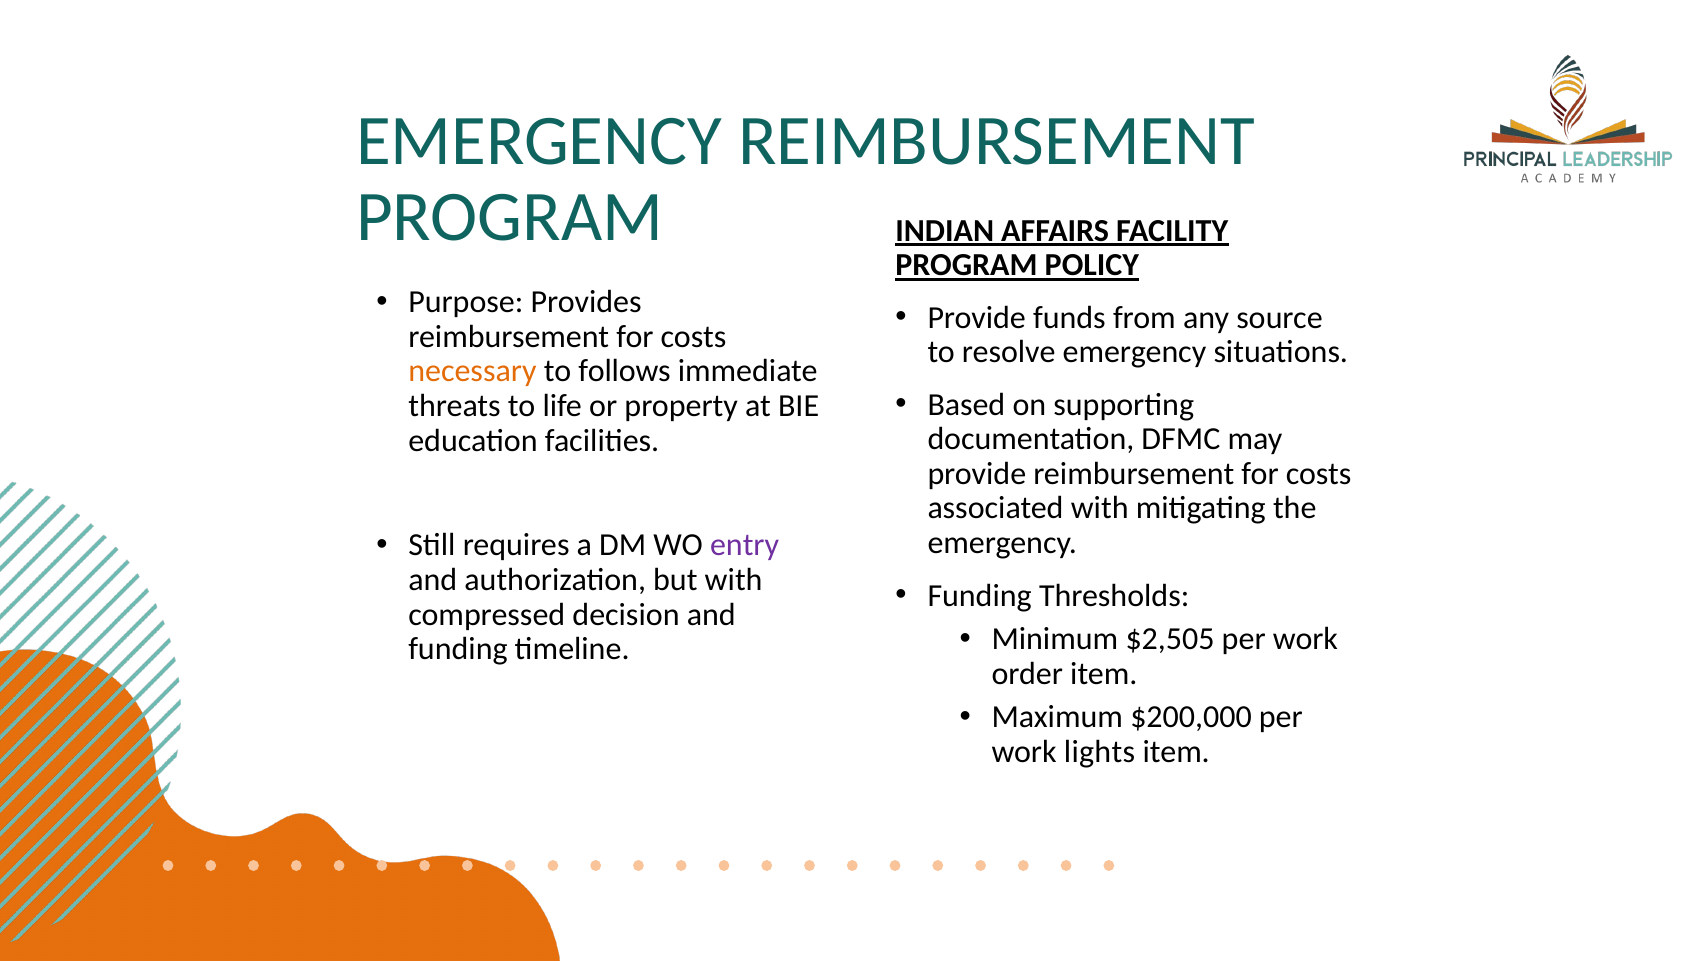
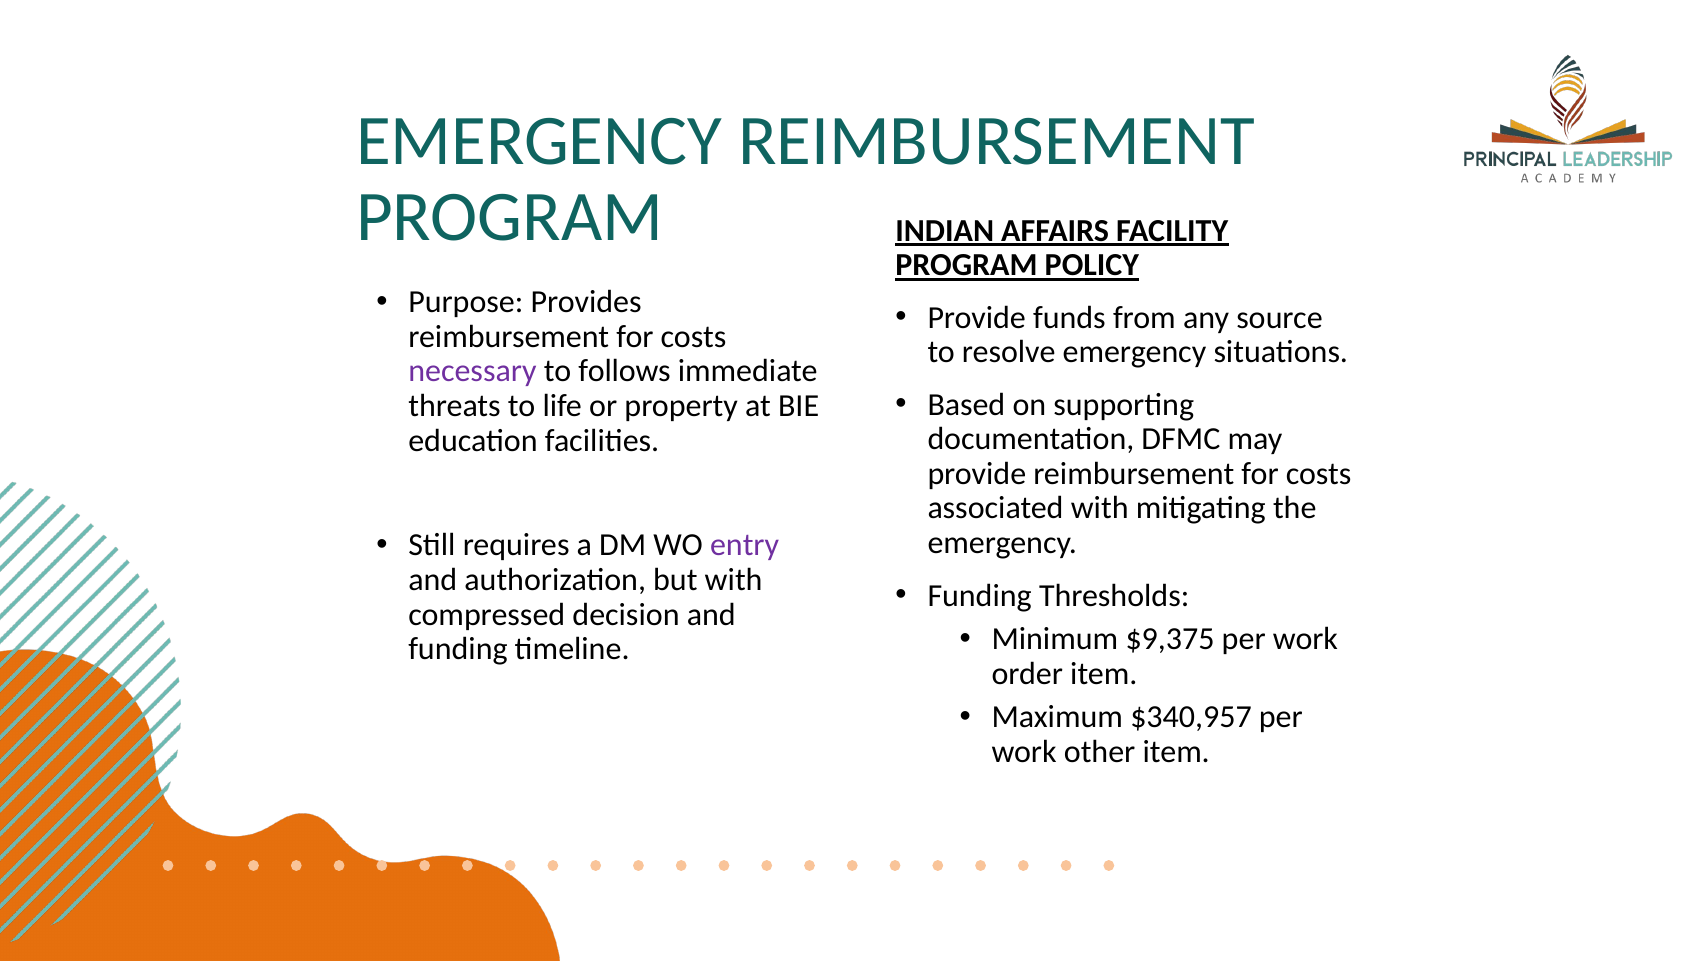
necessary colour: orange -> purple
$2,505: $2,505 -> $9,375
$200,000: $200,000 -> $340,957
lights: lights -> other
